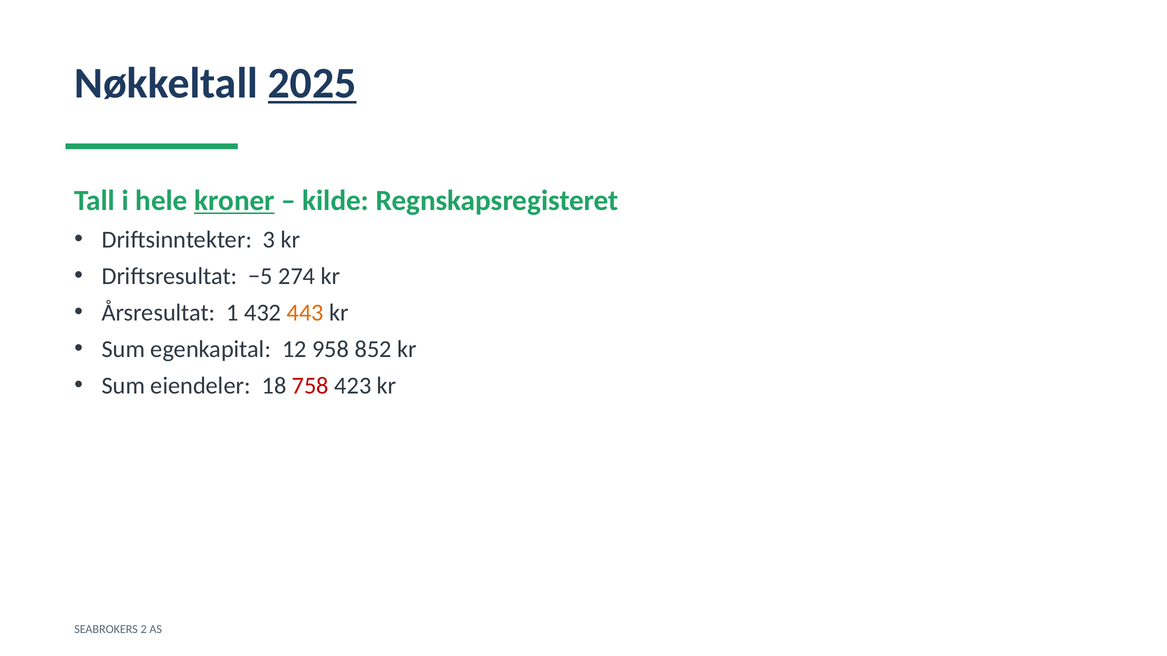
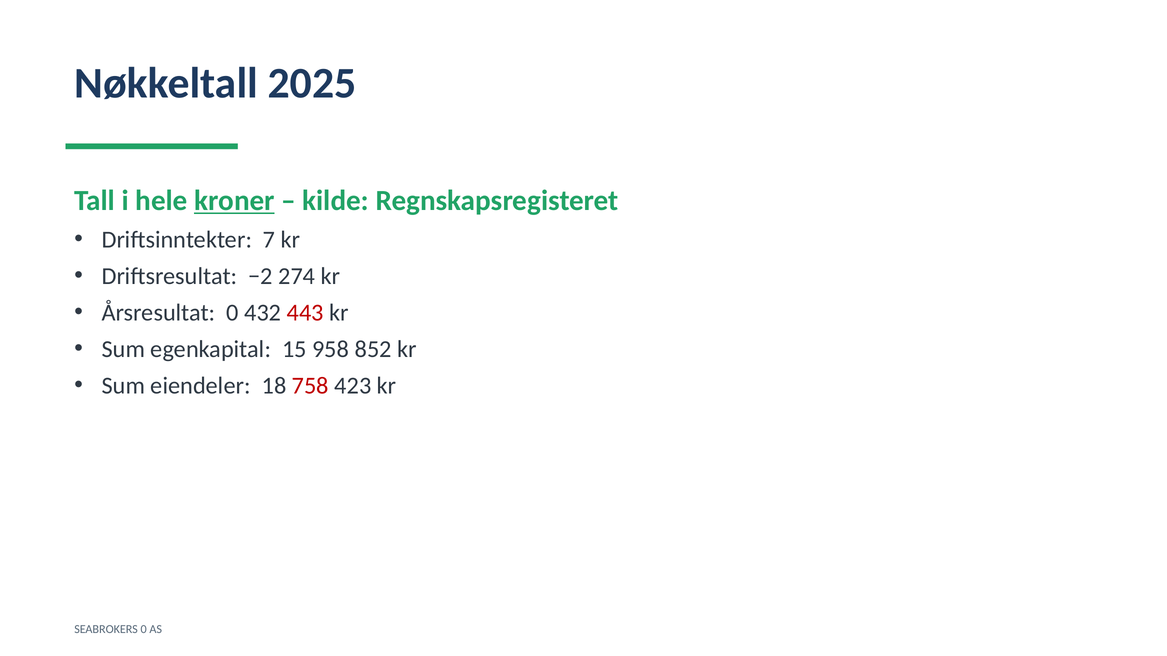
2025 underline: present -> none
3: 3 -> 7
−5: −5 -> −2
Årsresultat 1: 1 -> 0
443 colour: orange -> red
12: 12 -> 15
SEABROKERS 2: 2 -> 0
